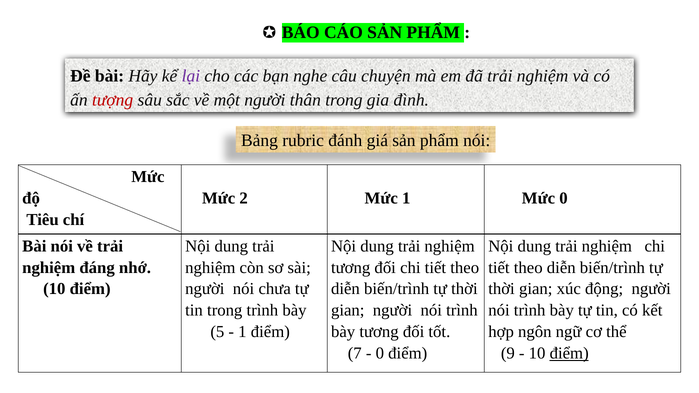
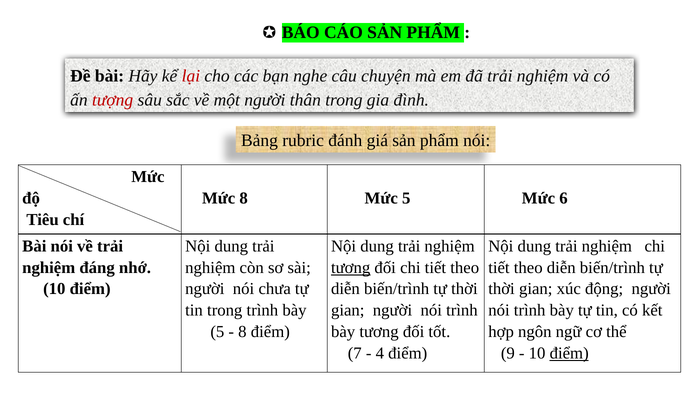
lại colour: purple -> red
Mức 2: 2 -> 8
Mức 1: 1 -> 5
Mức 0: 0 -> 6
tương at (351, 268) underline: none -> present
1 at (242, 332): 1 -> 8
0 at (380, 353): 0 -> 4
